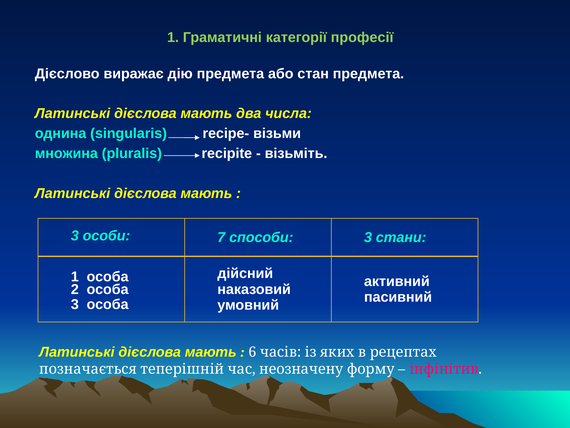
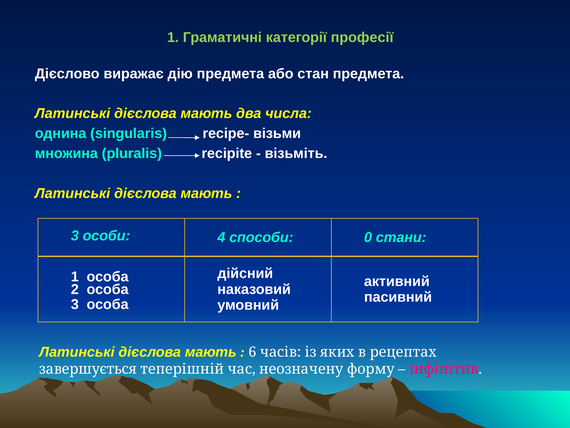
7: 7 -> 4
способи 3: 3 -> 0
позначається: позначається -> завершується
